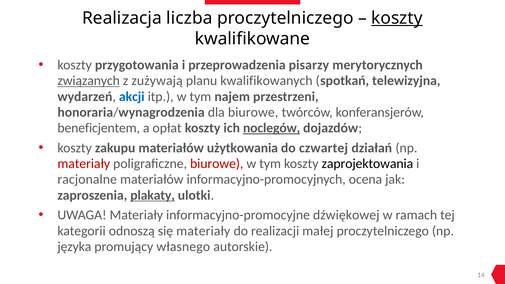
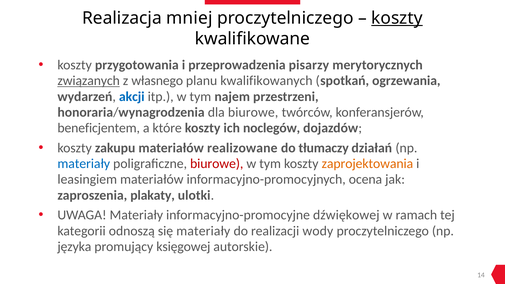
liczba: liczba -> mniej
zużywają: zużywają -> własnego
telewizyjna: telewizyjna -> ogrzewania
opłat: opłat -> które
noclegów underline: present -> none
użytkowania: użytkowania -> realizowane
czwartej: czwartej -> tłumaczy
materiały at (84, 164) colour: red -> blue
zaprojektowania colour: black -> orange
racjonalne: racjonalne -> leasingiem
plakaty underline: present -> none
małej: małej -> wody
własnego: własnego -> księgowej
